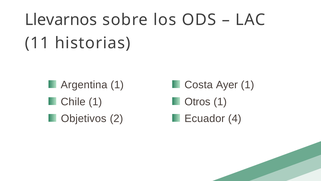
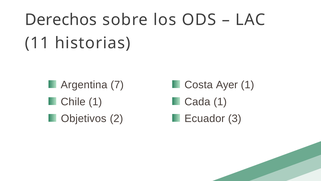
Llevarnos: Llevarnos -> Derechos
Argentina 1: 1 -> 7
Otros: Otros -> Cada
4: 4 -> 3
